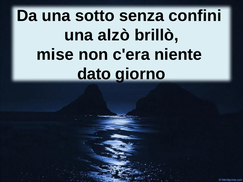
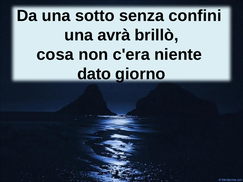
alzò: alzò -> avrà
mise: mise -> cosa
